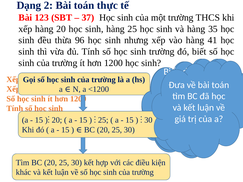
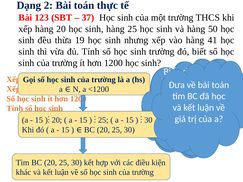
35: 35 -> 50
96: 96 -> 19
